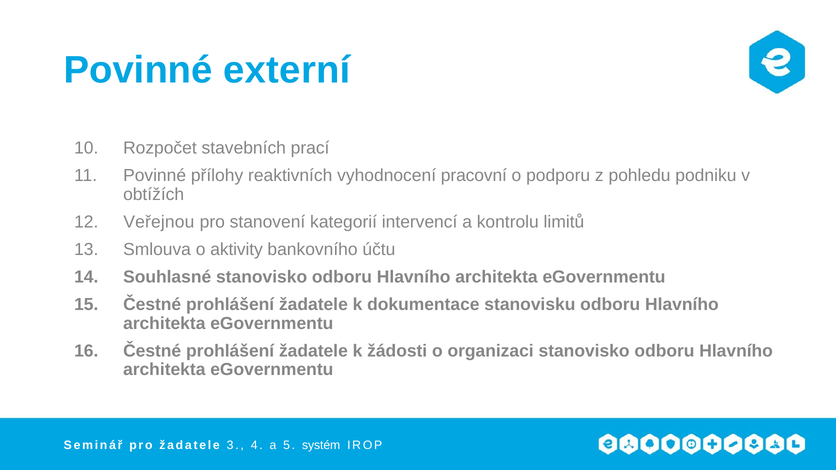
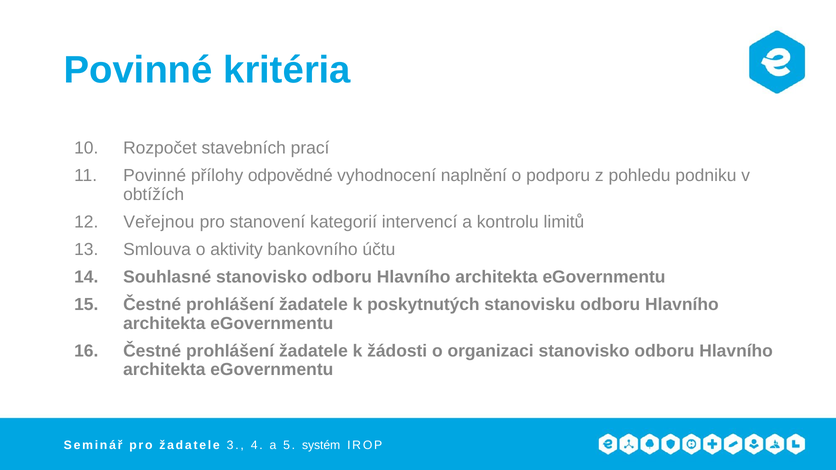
externí: externí -> kritéria
reaktivních: reaktivních -> odpovědné
pracovní: pracovní -> naplnění
dokumentace: dokumentace -> poskytnutých
